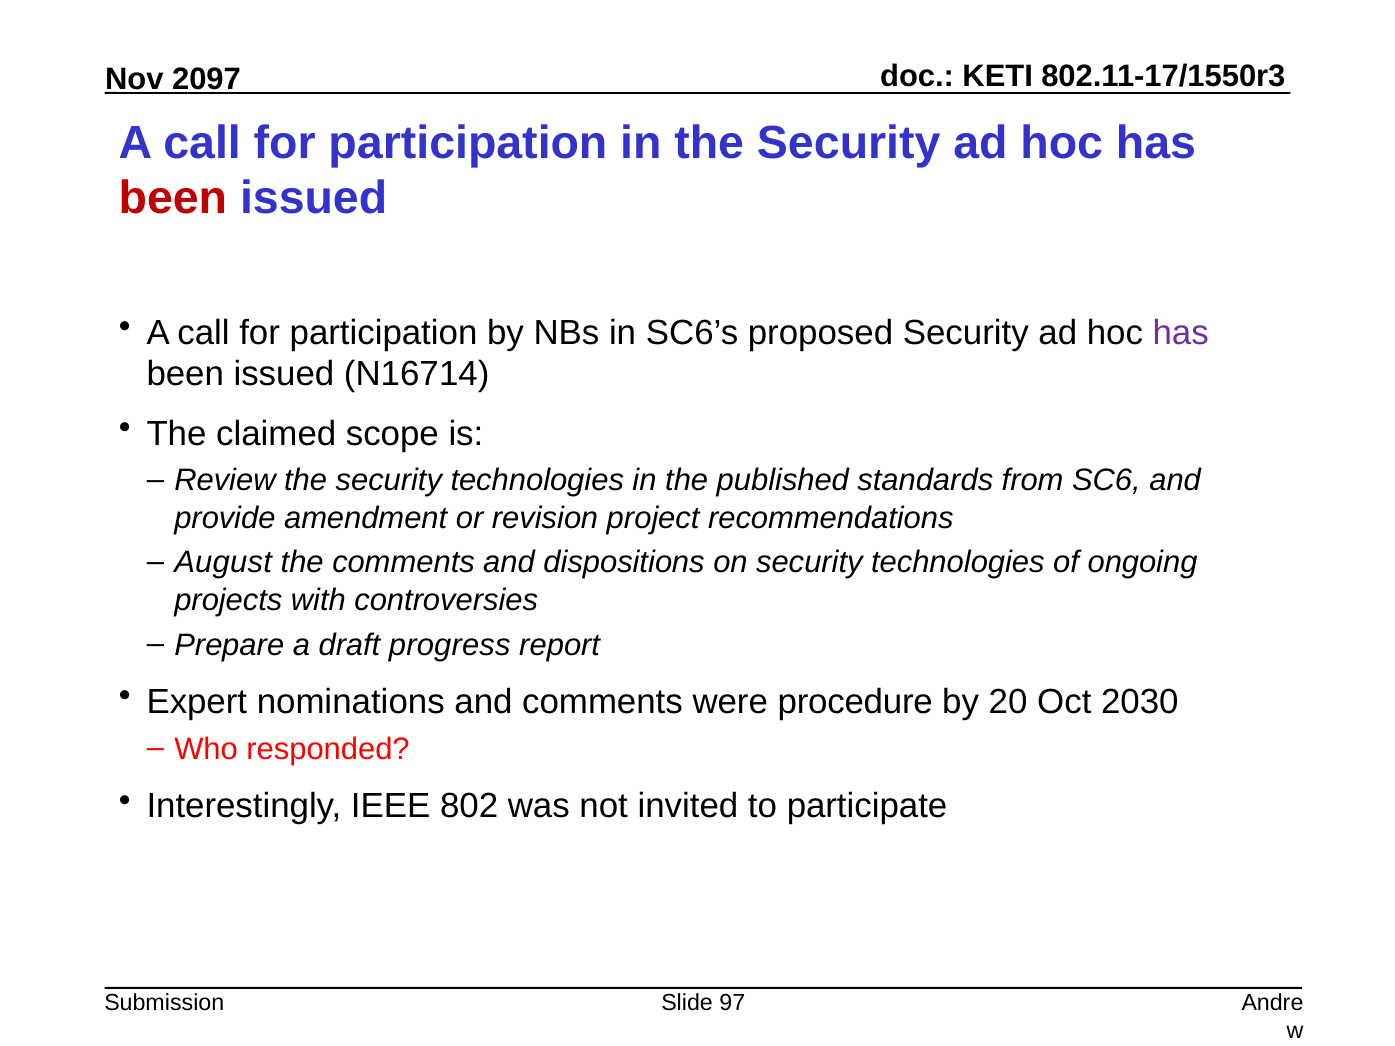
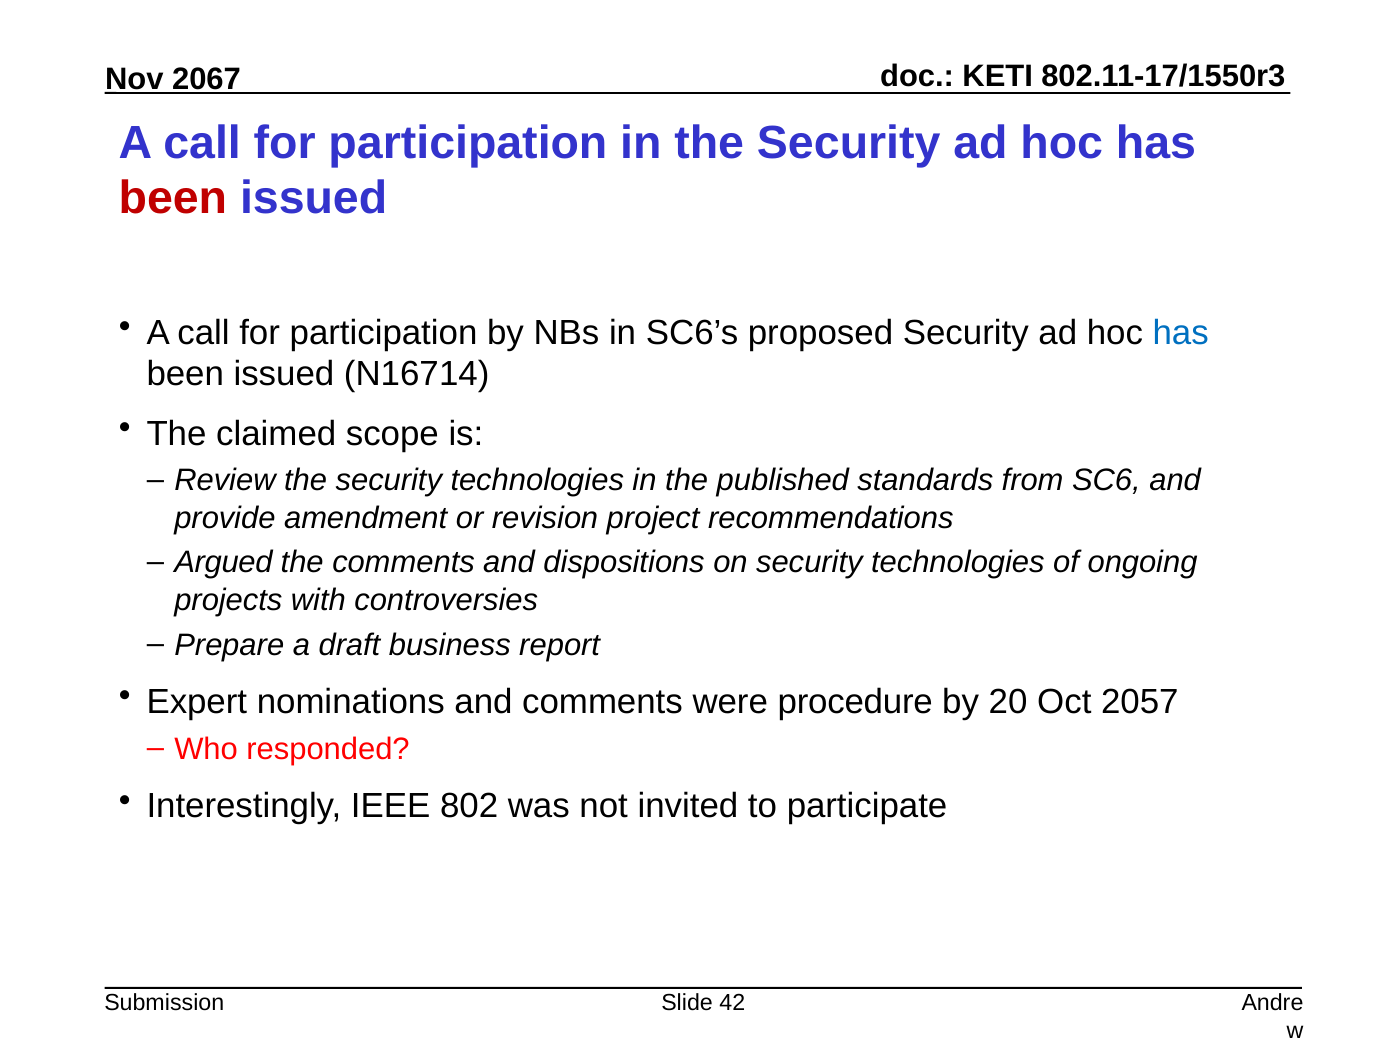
2097: 2097 -> 2067
has at (1181, 333) colour: purple -> blue
August: August -> Argued
progress: progress -> business
2030: 2030 -> 2057
97: 97 -> 42
